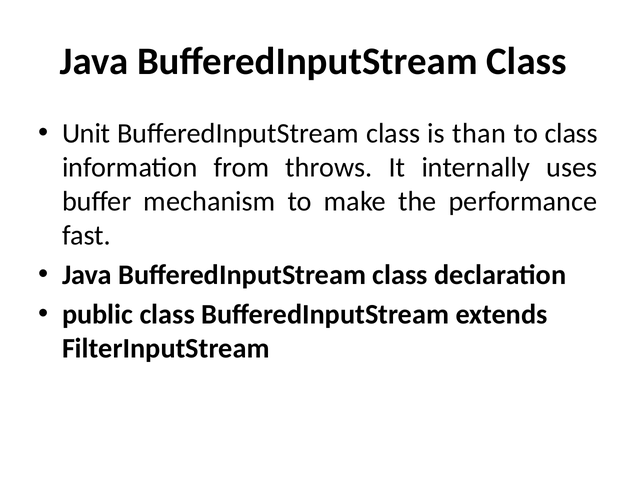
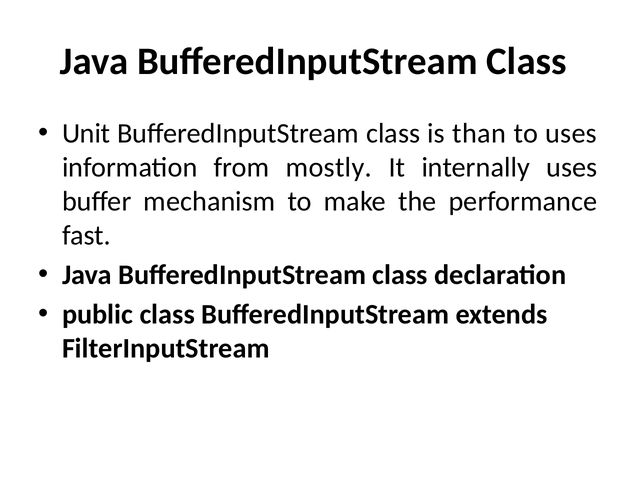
to class: class -> uses
throws: throws -> mostly
